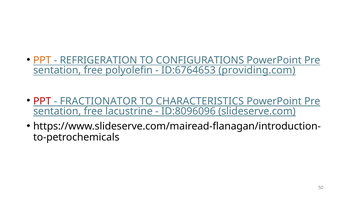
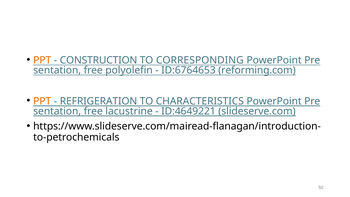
REFRIGERATION: REFRIGERATION -> CONSTRUCTION
CONFIGURATIONS: CONFIGURATIONS -> CORRESPONDING
providing.com: providing.com -> reforming.com
PPT at (42, 101) colour: red -> orange
FRACTIONATOR: FRACTIONATOR -> REFRIGERATION
ID:8096096: ID:8096096 -> ID:4649221
